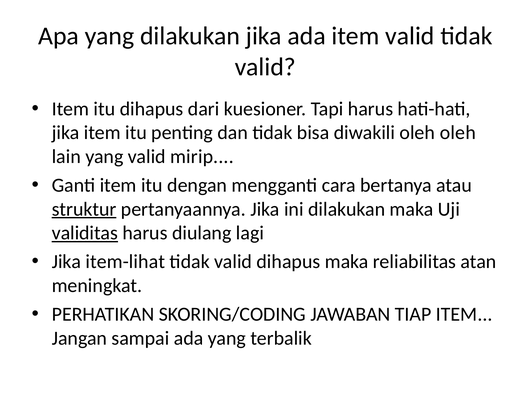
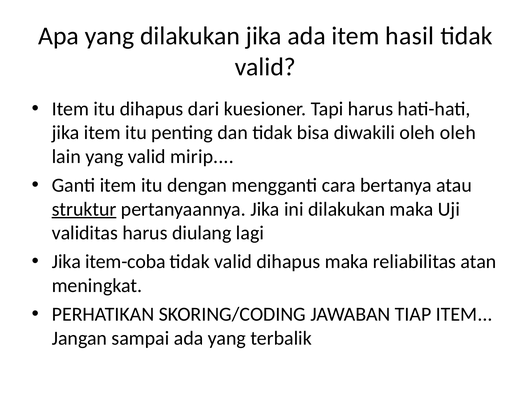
item valid: valid -> hasil
validitas underline: present -> none
item-lihat: item-lihat -> item-coba
